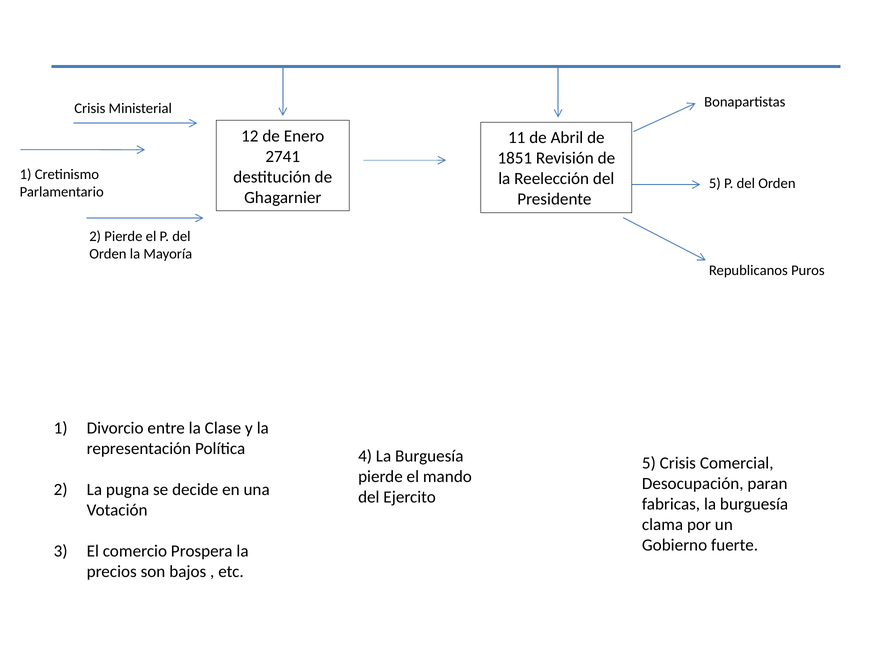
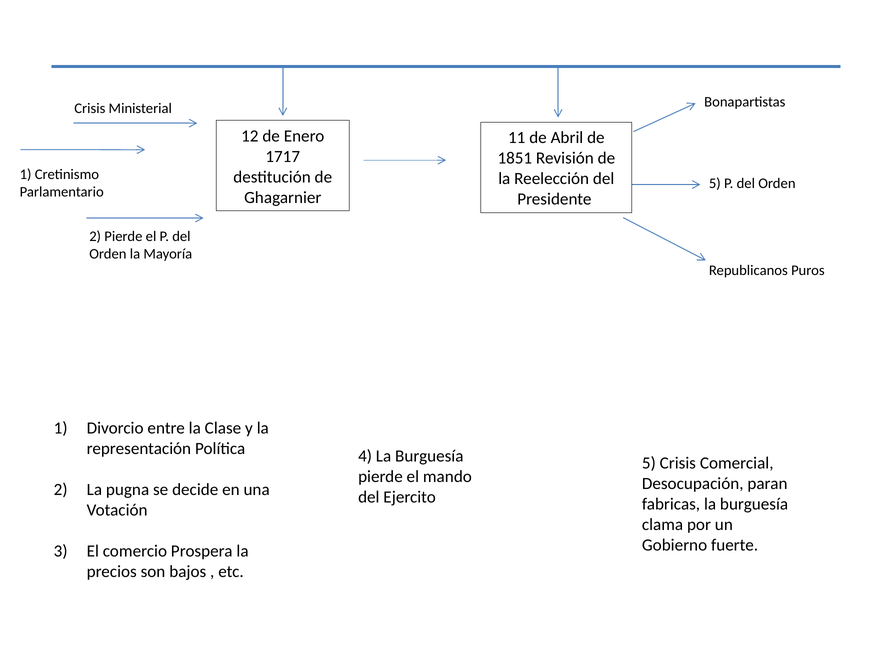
2741: 2741 -> 1717
